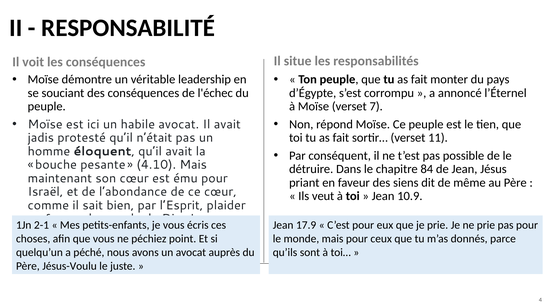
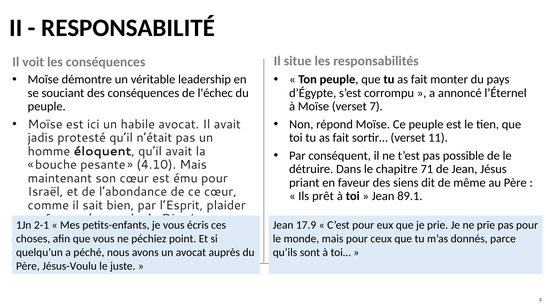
84: 84 -> 71
veut: veut -> prêt
10.9: 10.9 -> 89.1
